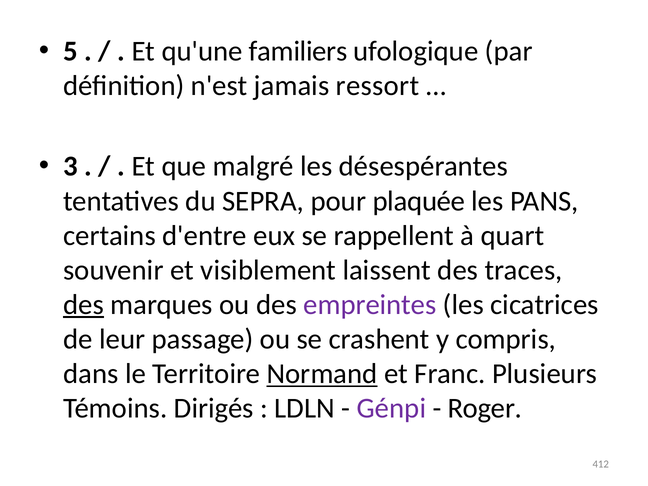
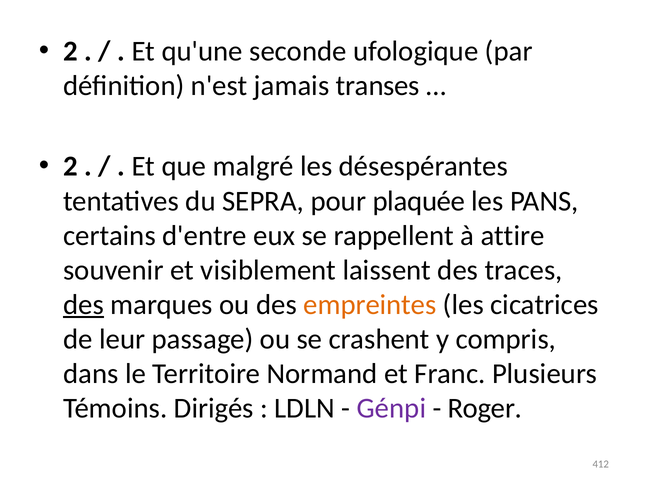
5 at (70, 51): 5 -> 2
familiers: familiers -> seconde
ressort: ressort -> transes
3 at (70, 166): 3 -> 2
quart: quart -> attire
empreintes colour: purple -> orange
Normand underline: present -> none
